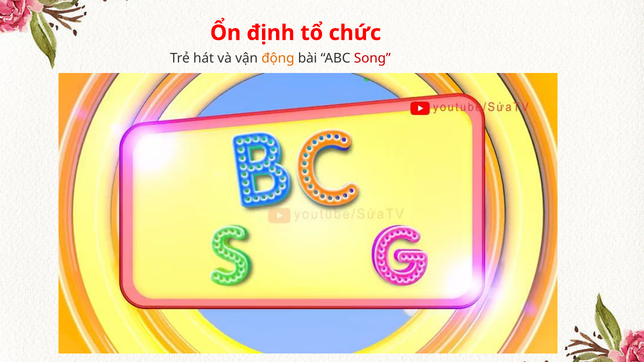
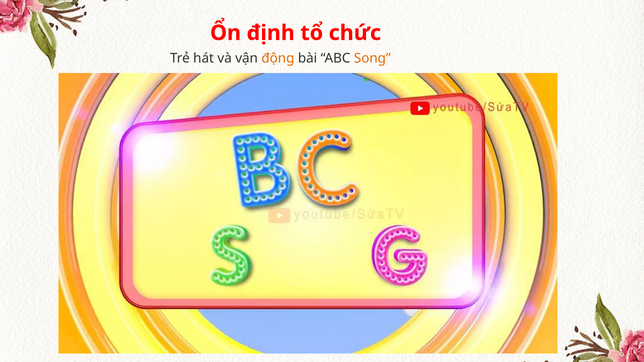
Song colour: red -> orange
